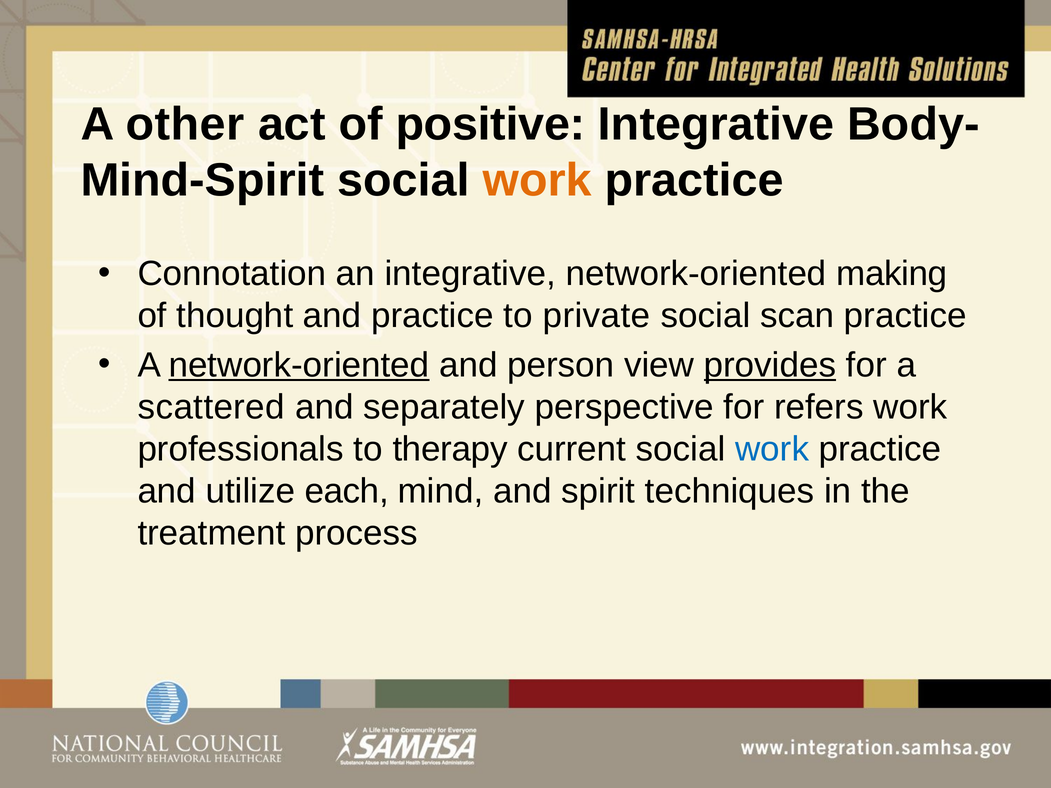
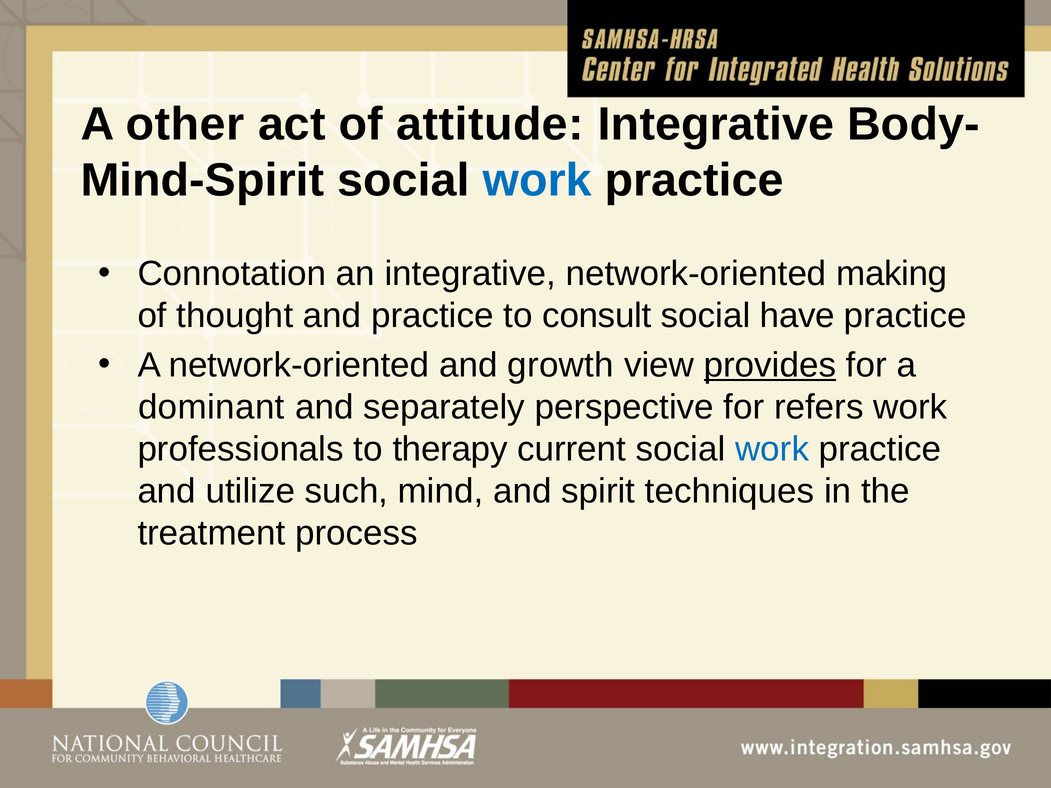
positive: positive -> attitude
work at (537, 180) colour: orange -> blue
private: private -> consult
scan: scan -> have
network-oriented at (299, 365) underline: present -> none
person: person -> growth
scattered: scattered -> dominant
each: each -> such
